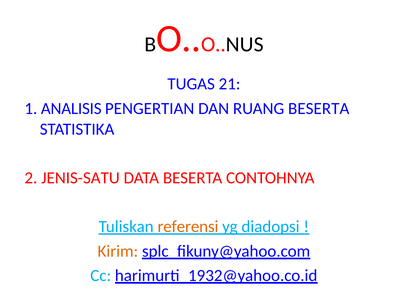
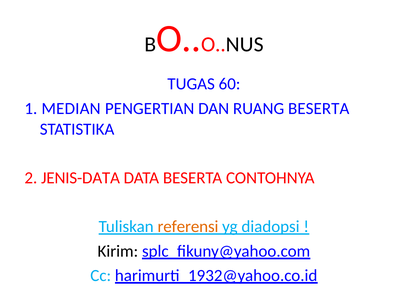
21: 21 -> 60
ANALISIS: ANALISIS -> MEDIAN
JENIS-SATU: JENIS-SATU -> JENIS-DATA
Kirim colour: orange -> black
